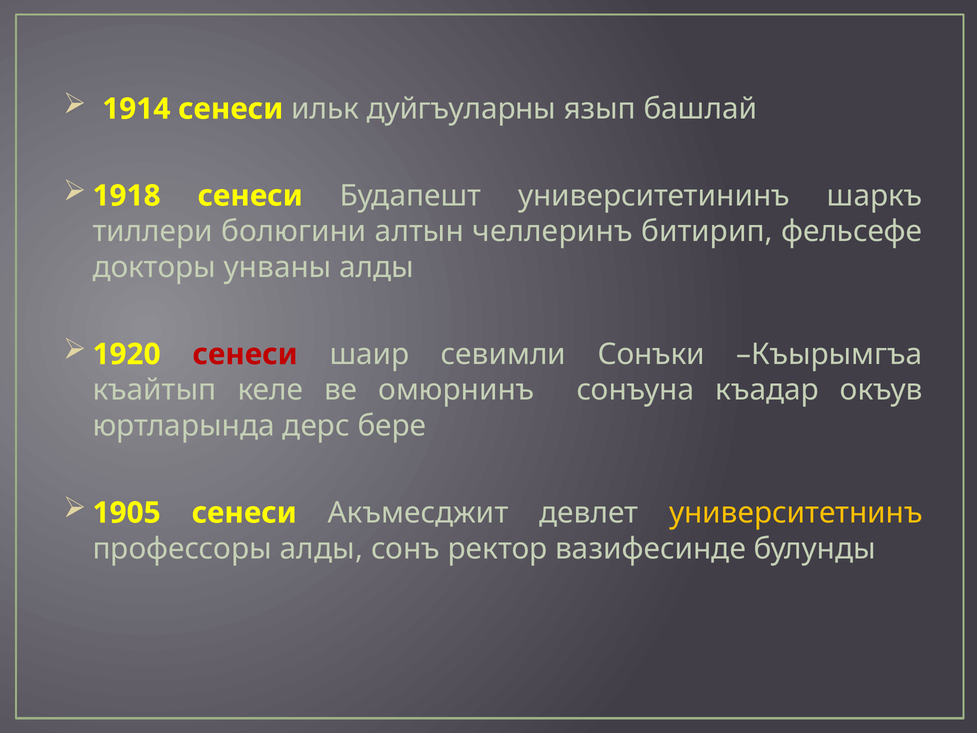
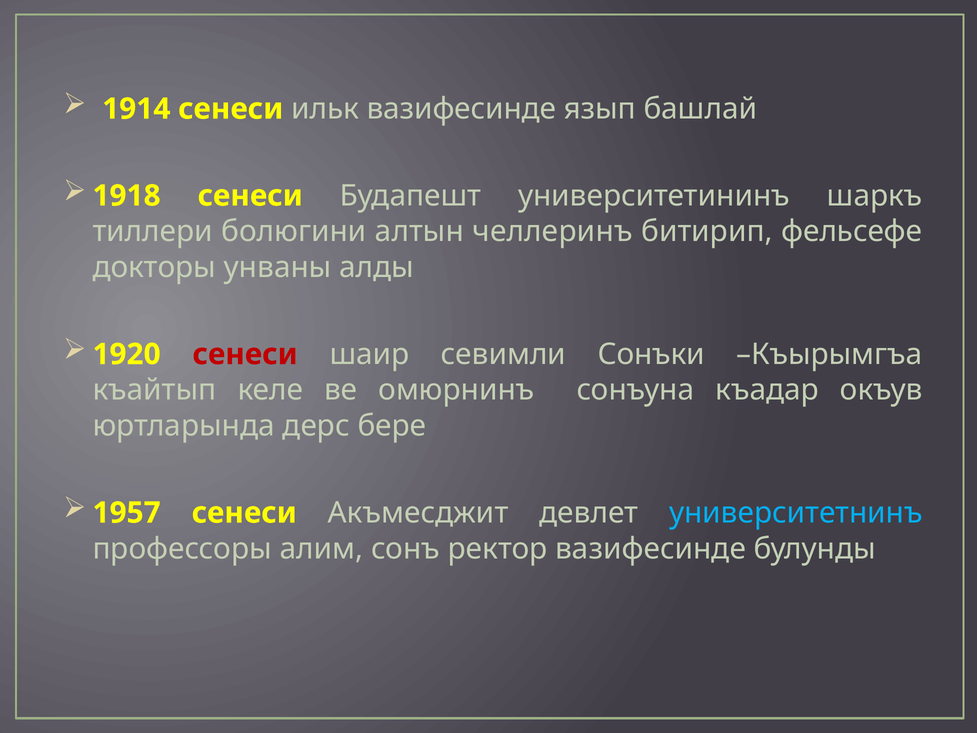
ильк дуйгъуларны: дуйгъуларны -> вазифесинде
1905: 1905 -> 1957
университетнинъ colour: yellow -> light blue
профессоры алды: алды -> алим
